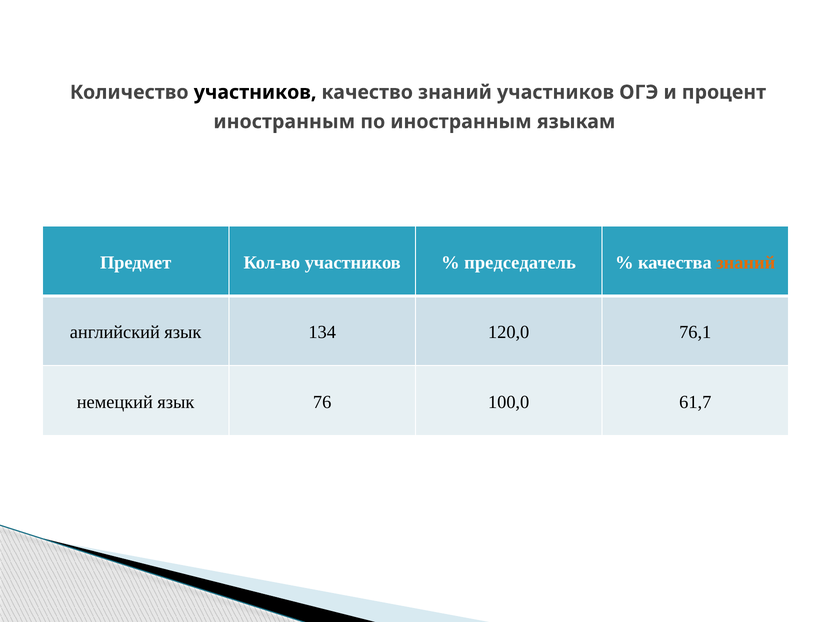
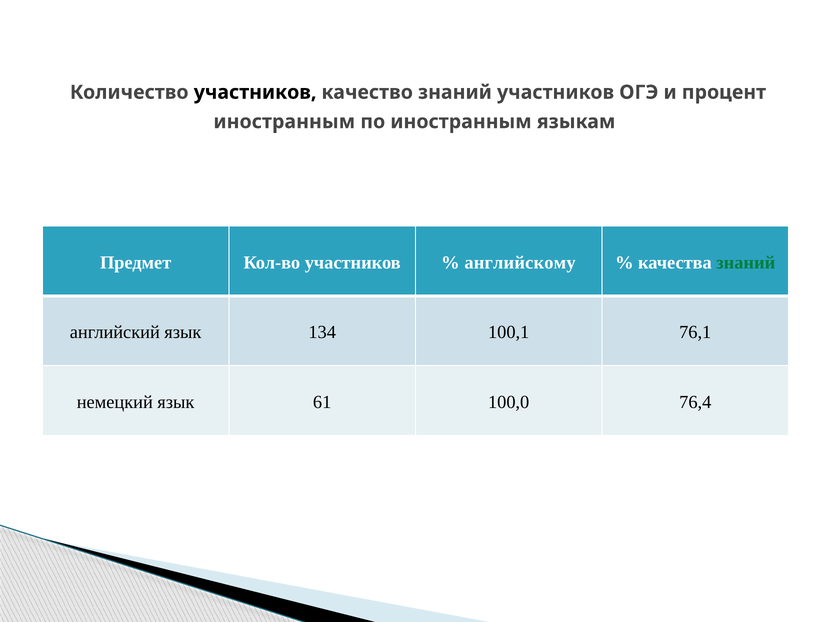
председатель: председатель -> английскому
знаний at (746, 263) colour: orange -> green
120,0: 120,0 -> 100,1
76: 76 -> 61
61,7: 61,7 -> 76,4
